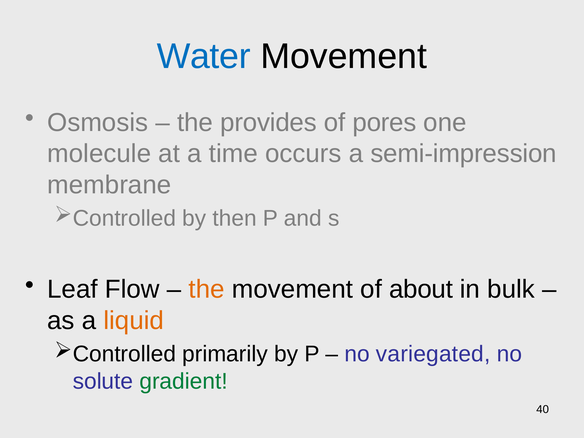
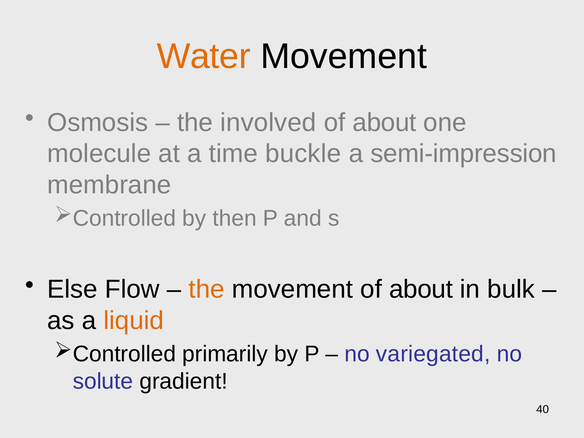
Water colour: blue -> orange
provides: provides -> involved
pores at (385, 123): pores -> about
occurs: occurs -> buckle
Leaf: Leaf -> Else
gradient colour: green -> black
